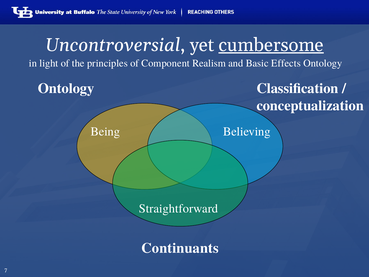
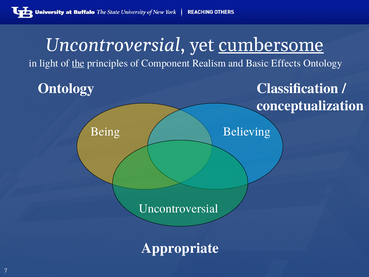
the underline: none -> present
Straightforward at (179, 208): Straightforward -> Uncontroversial
Continuants: Continuants -> Appropriate
